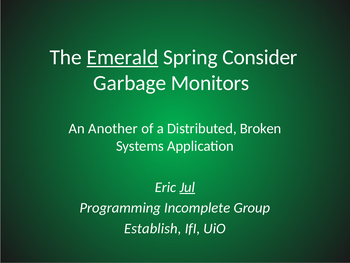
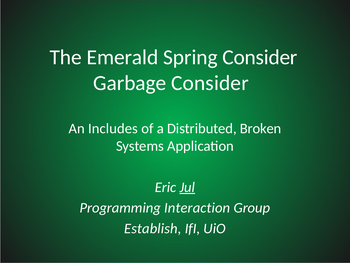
Emerald underline: present -> none
Garbage Monitors: Monitors -> Consider
Another: Another -> Includes
Incomplete: Incomplete -> Interaction
